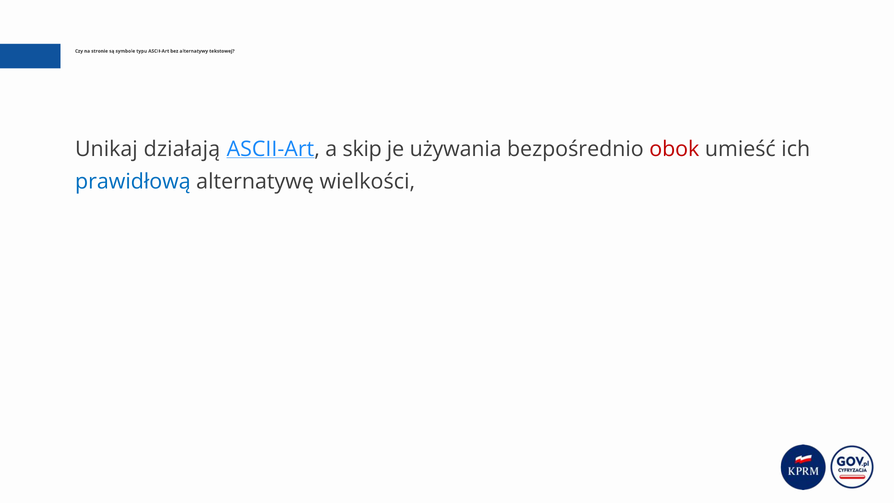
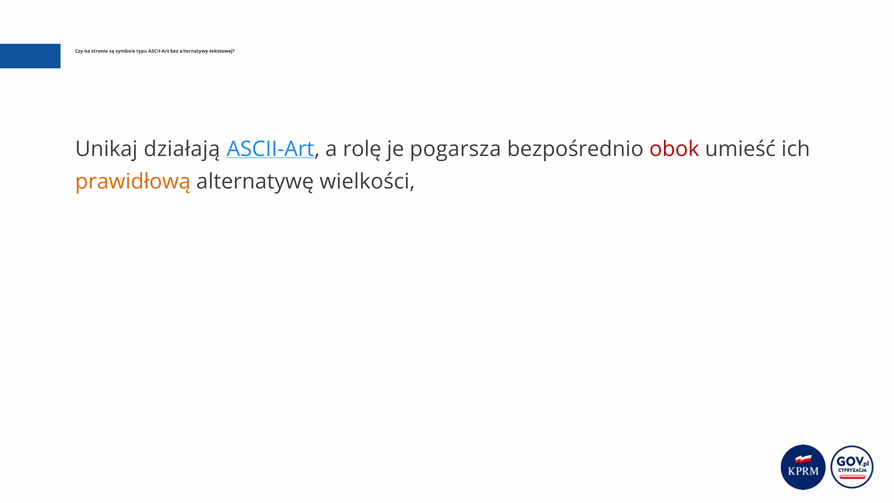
skip: skip -> rolę
używania: używania -> pogarsza
prawidłową colour: blue -> orange
